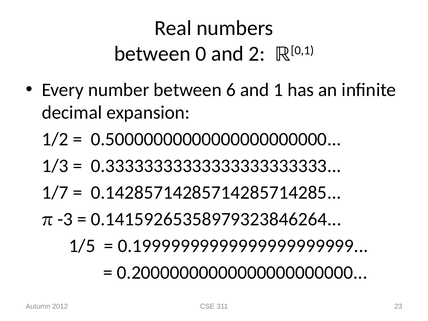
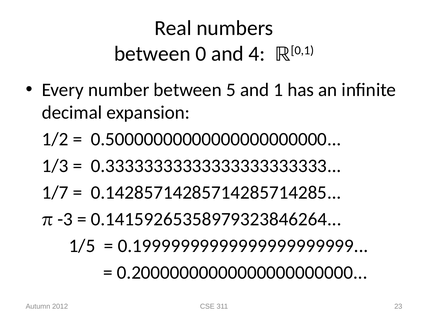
2: 2 -> 4
6: 6 -> 5
